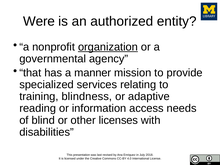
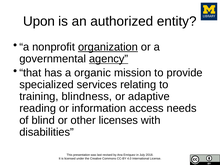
Were: Were -> Upon
agency underline: none -> present
manner: manner -> organic
